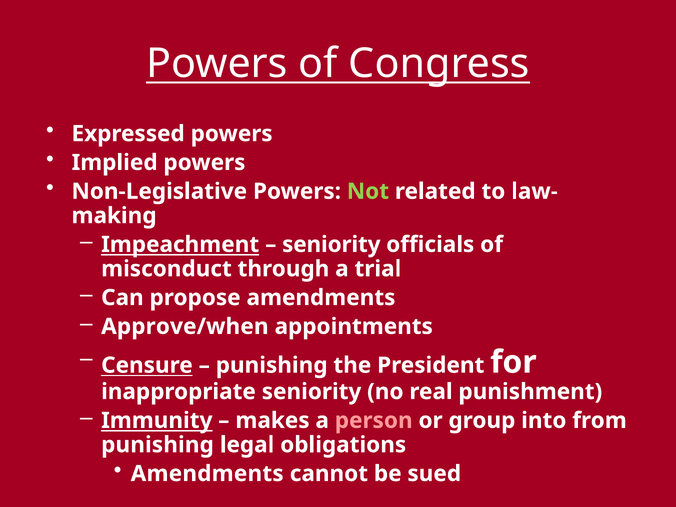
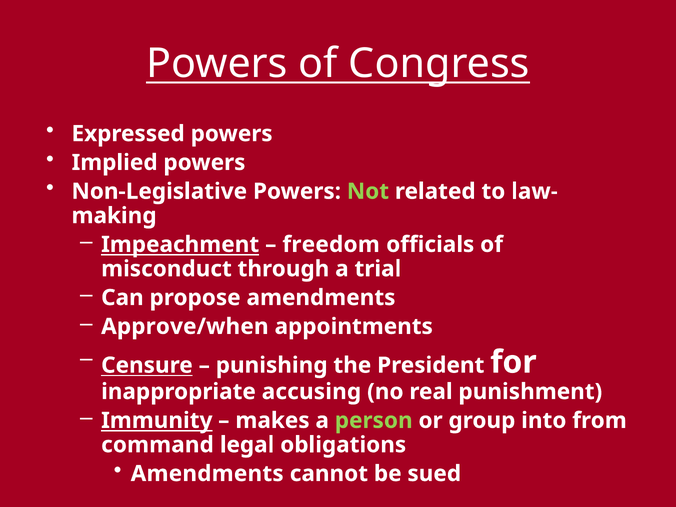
seniority at (331, 245): seniority -> freedom
inappropriate seniority: seniority -> accusing
person colour: pink -> light green
punishing at (157, 445): punishing -> command
